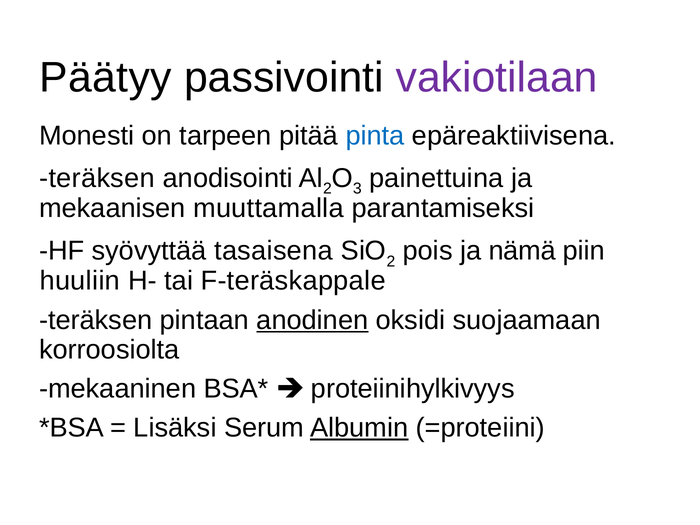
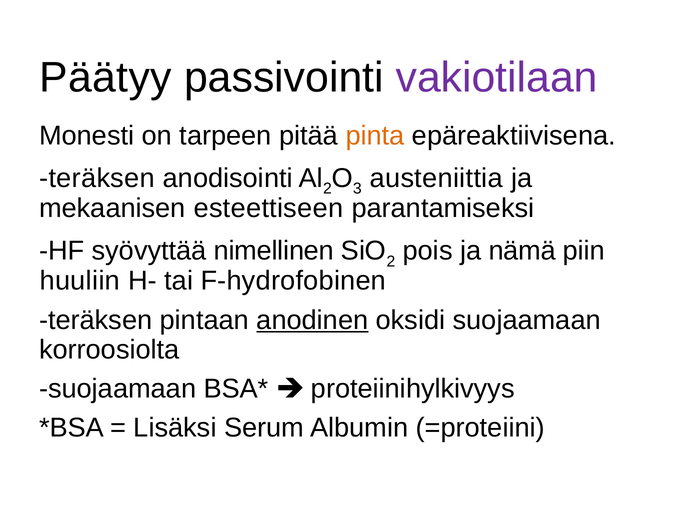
pinta colour: blue -> orange
painettuina: painettuina -> austeniittia
muuttamalla: muuttamalla -> esteettiseen
tasaisena: tasaisena -> nimellinen
F-teräskappale: F-teräskappale -> F-hydrofobinen
mekaaninen at (118, 389): mekaaninen -> suojaamaan
Albumin underline: present -> none
